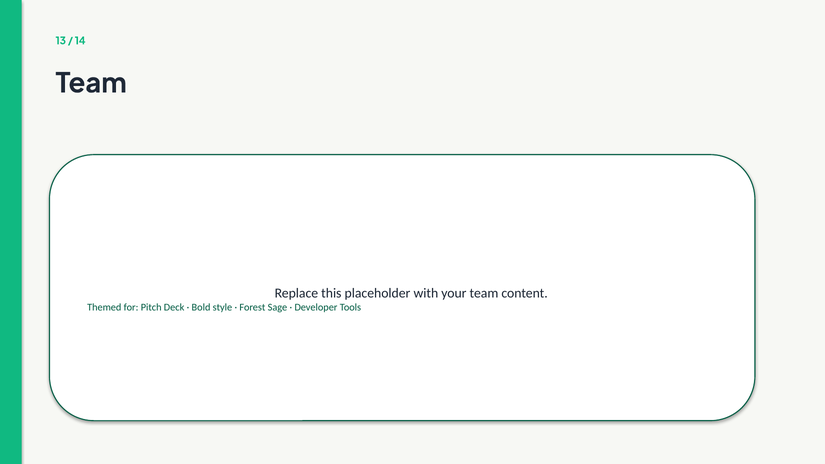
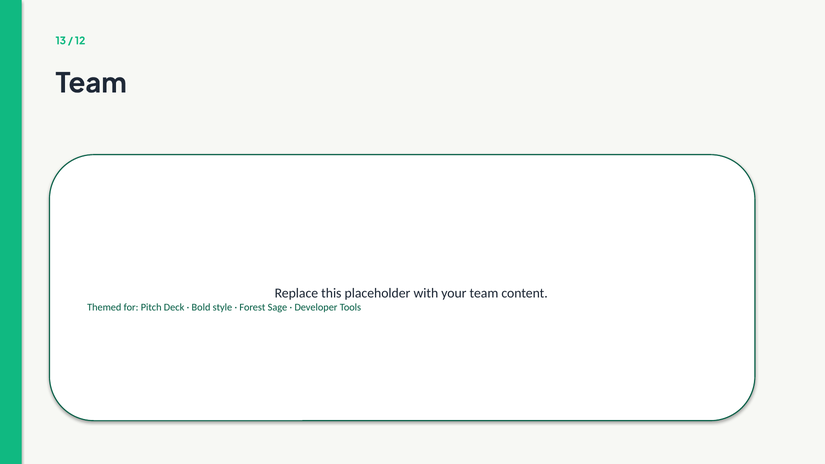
14: 14 -> 12
